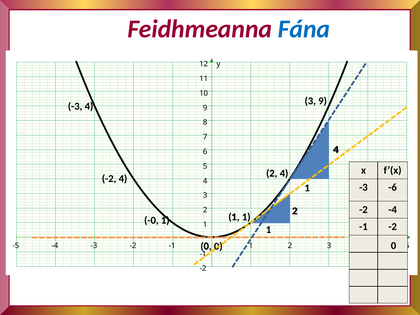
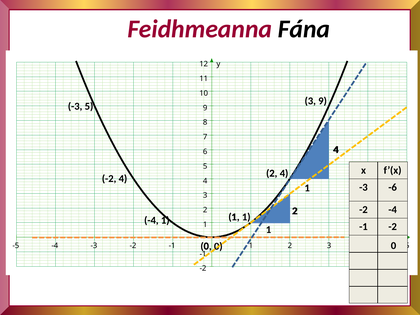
Fána colour: blue -> black
-3 4: 4 -> 5
-0 at (151, 221): -0 -> -4
